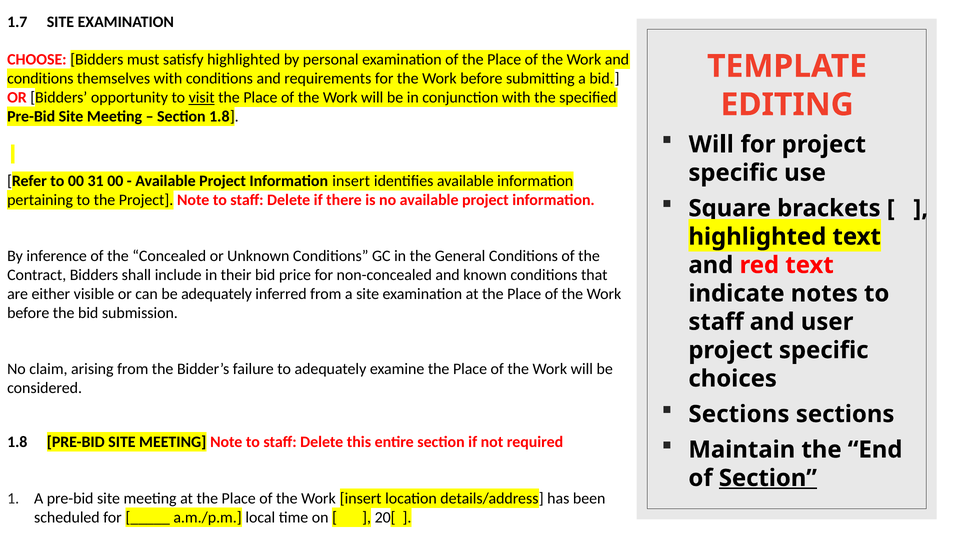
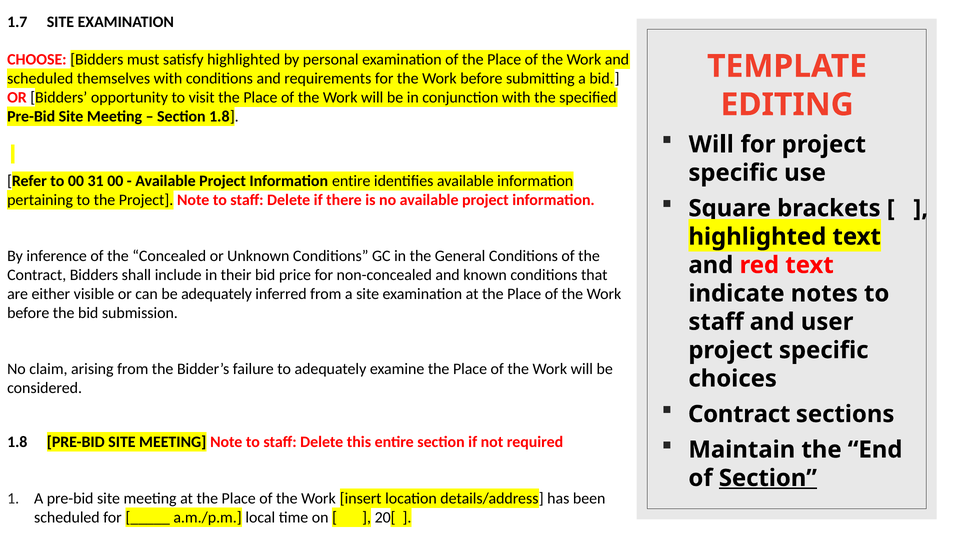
conditions at (40, 79): conditions -> scheduled
visit underline: present -> none
Information insert: insert -> entire
Sections at (739, 414): Sections -> Contract
